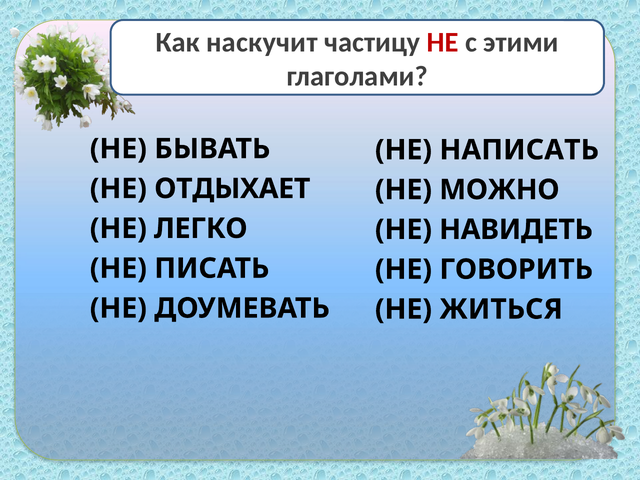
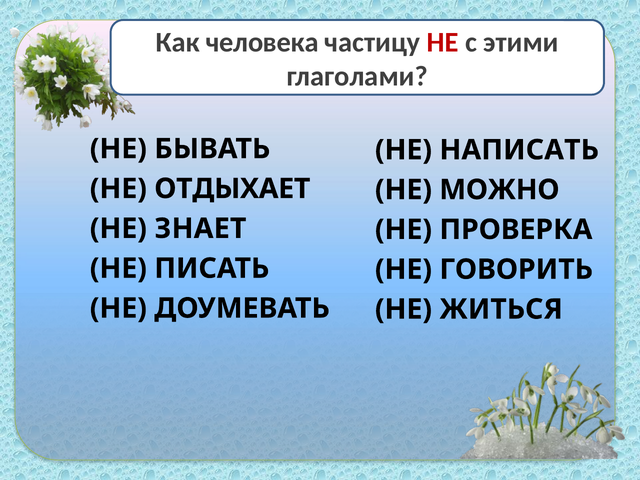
наскучит: наскучит -> человека
ЛЕГКО: ЛЕГКО -> ЗНАЕТ
НАВИДЕТЬ: НАВИДЕТЬ -> ПРОВЕРКА
